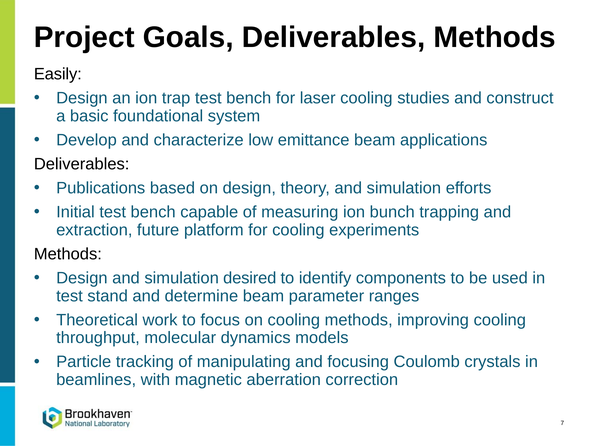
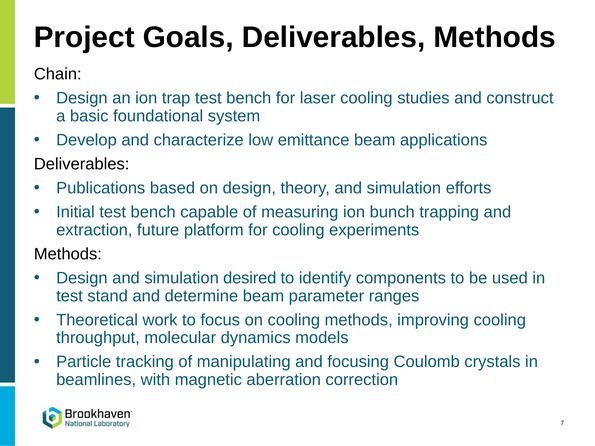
Easily: Easily -> Chain
